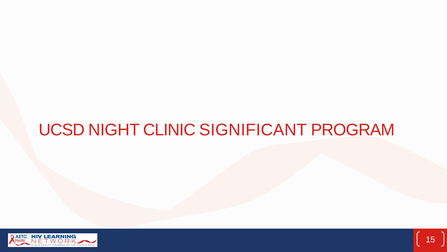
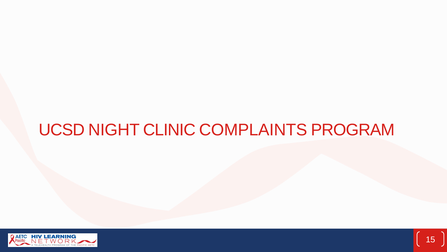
SIGNIFICANT: SIGNIFICANT -> COMPLAINTS
